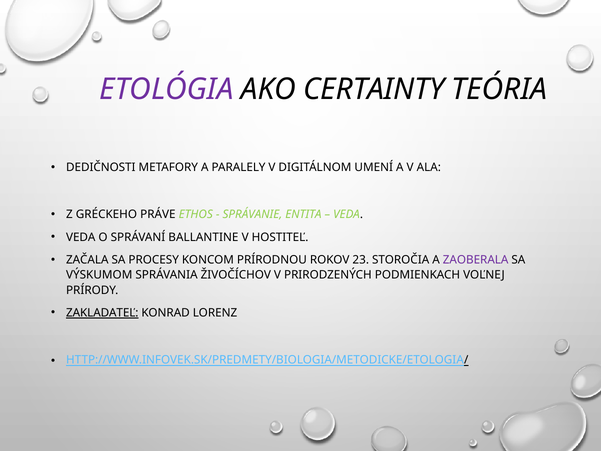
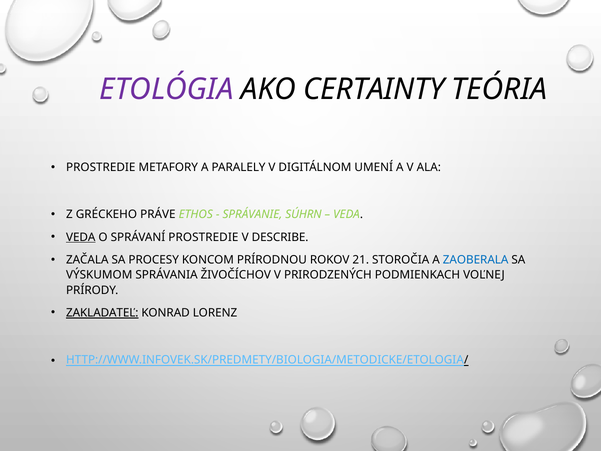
DEDIČNOSTI at (101, 168): DEDIČNOSTI -> PROSTREDIE
ENTITA: ENTITA -> SÚHRN
VEDA at (81, 237) underline: none -> present
SPRÁVANÍ BALLANTINE: BALLANTINE -> PROSTREDIE
HOSTITEĽ: HOSTITEĽ -> DESCRIBE
23: 23 -> 21
ZAOBERALA colour: purple -> blue
